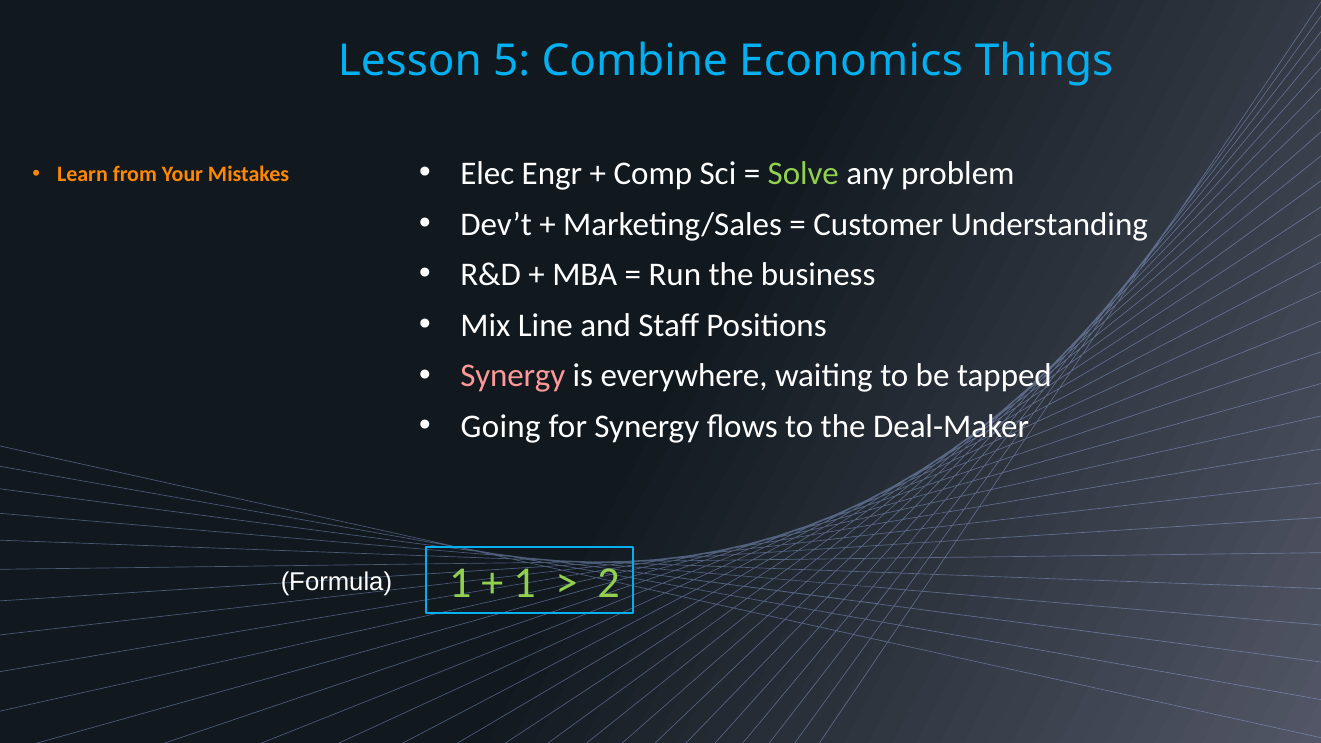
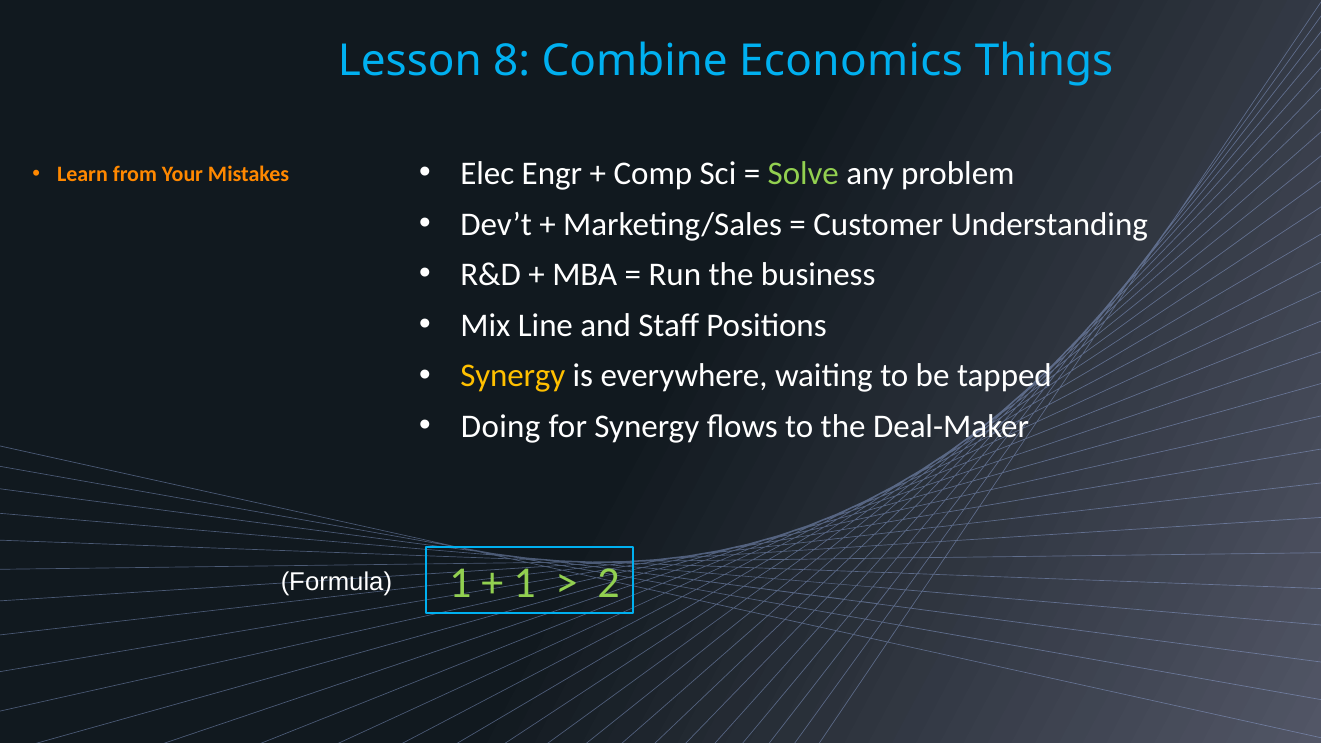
5: 5 -> 8
Synergy at (513, 376) colour: pink -> yellow
Going: Going -> Doing
